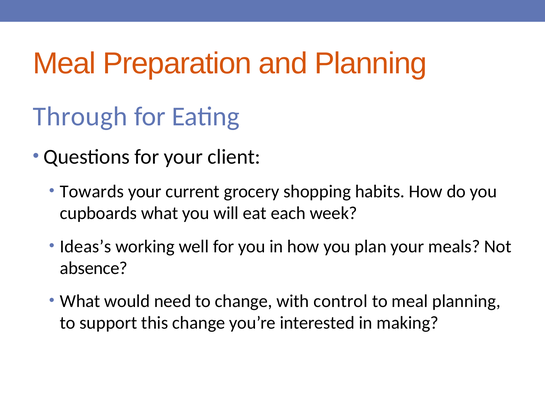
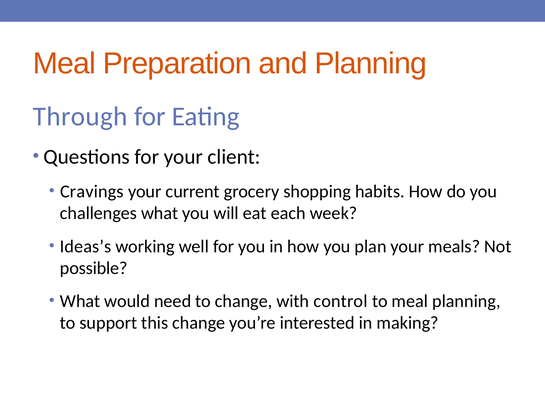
Towards: Towards -> Cravings
cupboards: cupboards -> challenges
absence: absence -> possible
